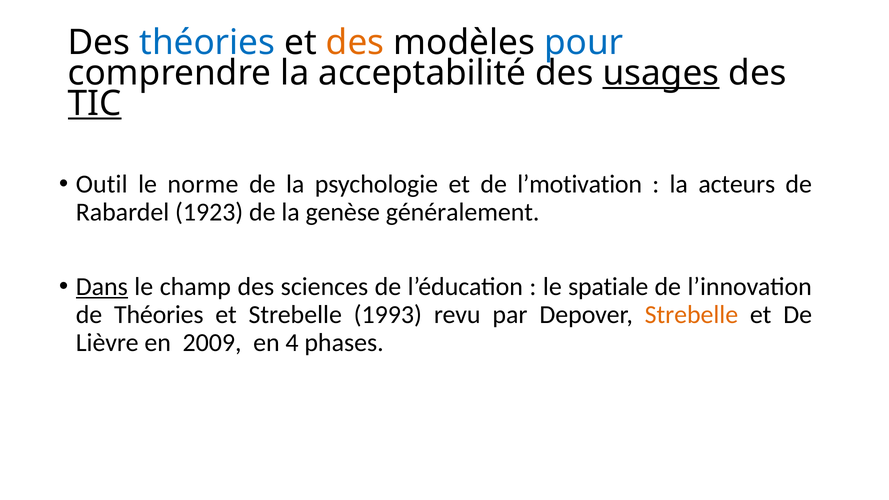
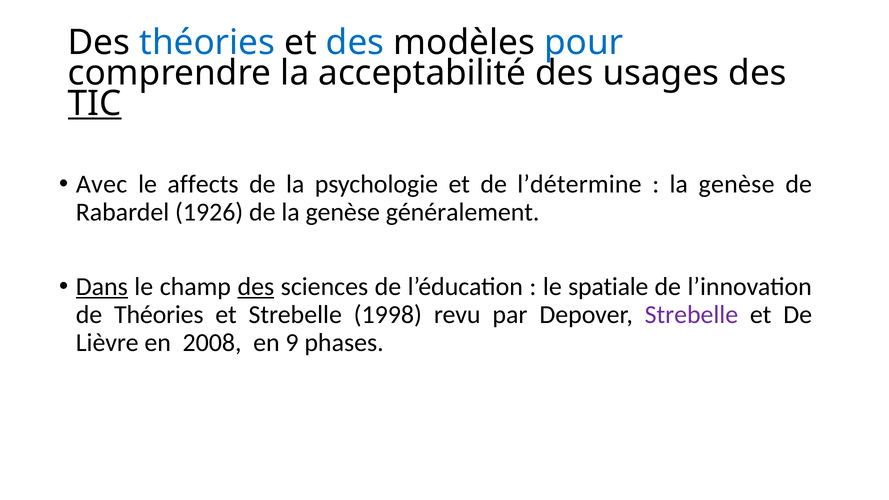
des at (355, 43) colour: orange -> blue
usages underline: present -> none
Outil: Outil -> Avec
norme: norme -> affects
l’motivation: l’motivation -> l’détermine
acteurs at (737, 184): acteurs -> genèse
1923: 1923 -> 1926
des at (256, 287) underline: none -> present
1993: 1993 -> 1998
Strebelle at (691, 315) colour: orange -> purple
2009: 2009 -> 2008
4: 4 -> 9
